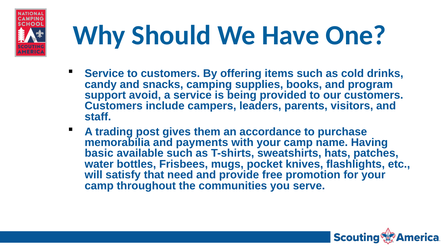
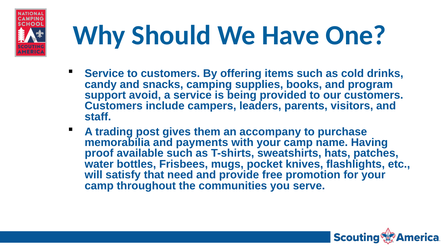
accordance: accordance -> accompany
basic: basic -> proof
